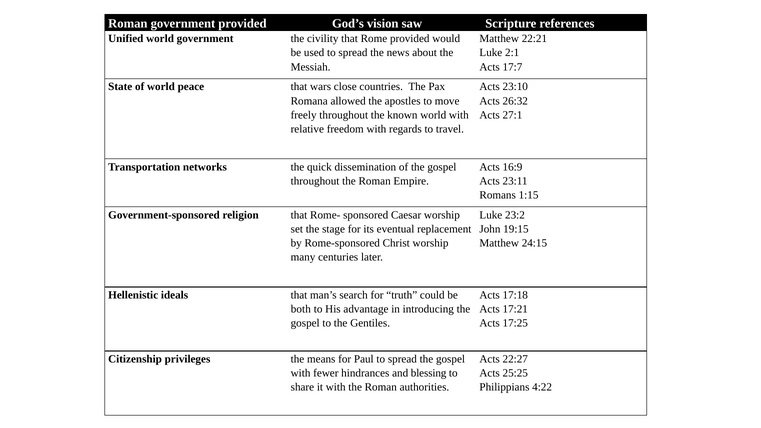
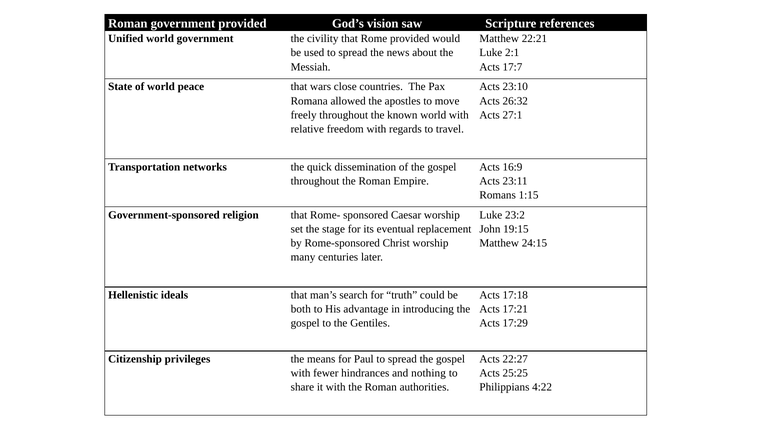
17:25: 17:25 -> 17:29
blessing: blessing -> nothing
